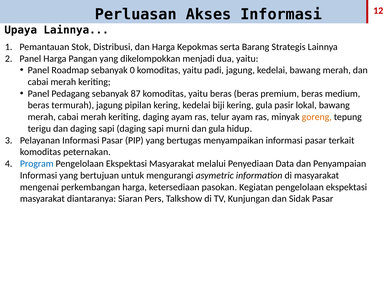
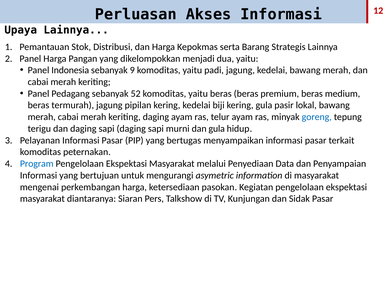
Roadmap: Roadmap -> Indonesia
0: 0 -> 9
87: 87 -> 52
goreng colour: orange -> blue
